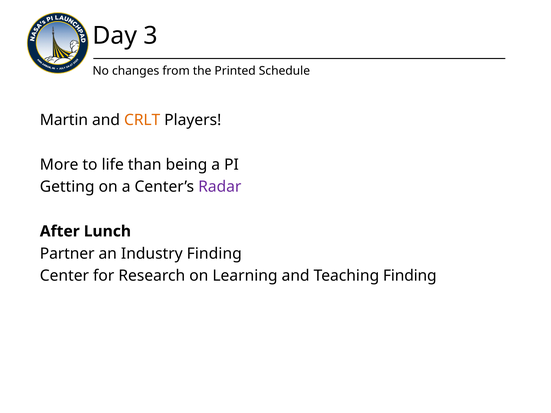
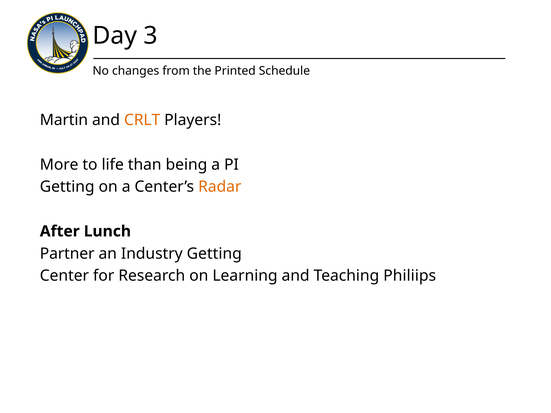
Radar colour: purple -> orange
Industry Finding: Finding -> Getting
Teaching Finding: Finding -> Philiips
